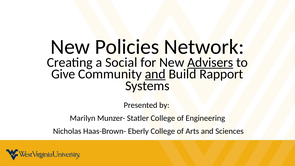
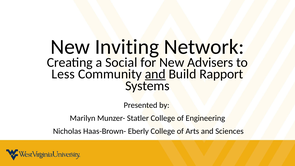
Policies: Policies -> Inviting
Advisers underline: present -> none
Give: Give -> Less
